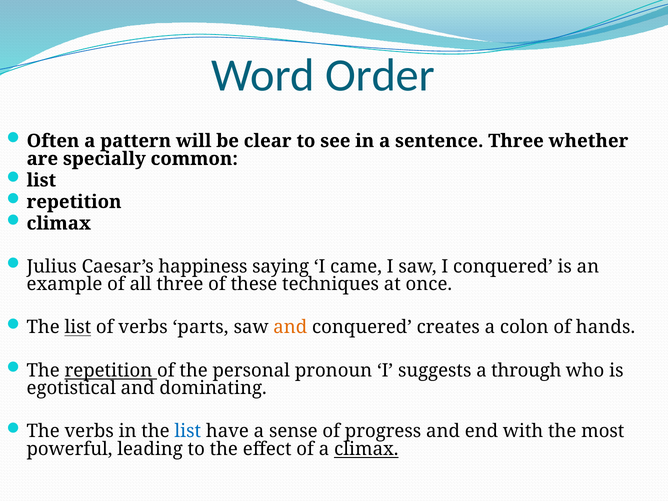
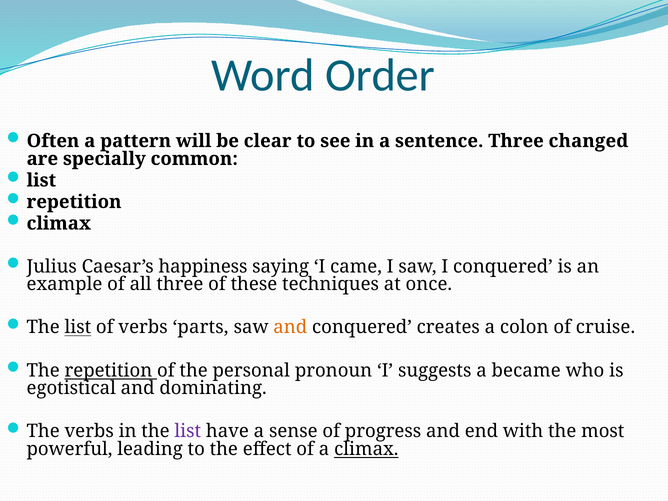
whether: whether -> changed
hands: hands -> cruise
through: through -> became
list at (188, 431) colour: blue -> purple
